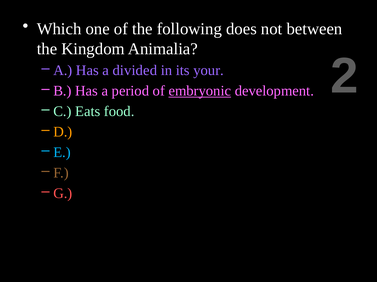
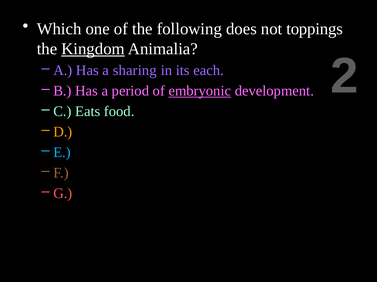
between: between -> toppings
Kingdom underline: none -> present
divided: divided -> sharing
your: your -> each
